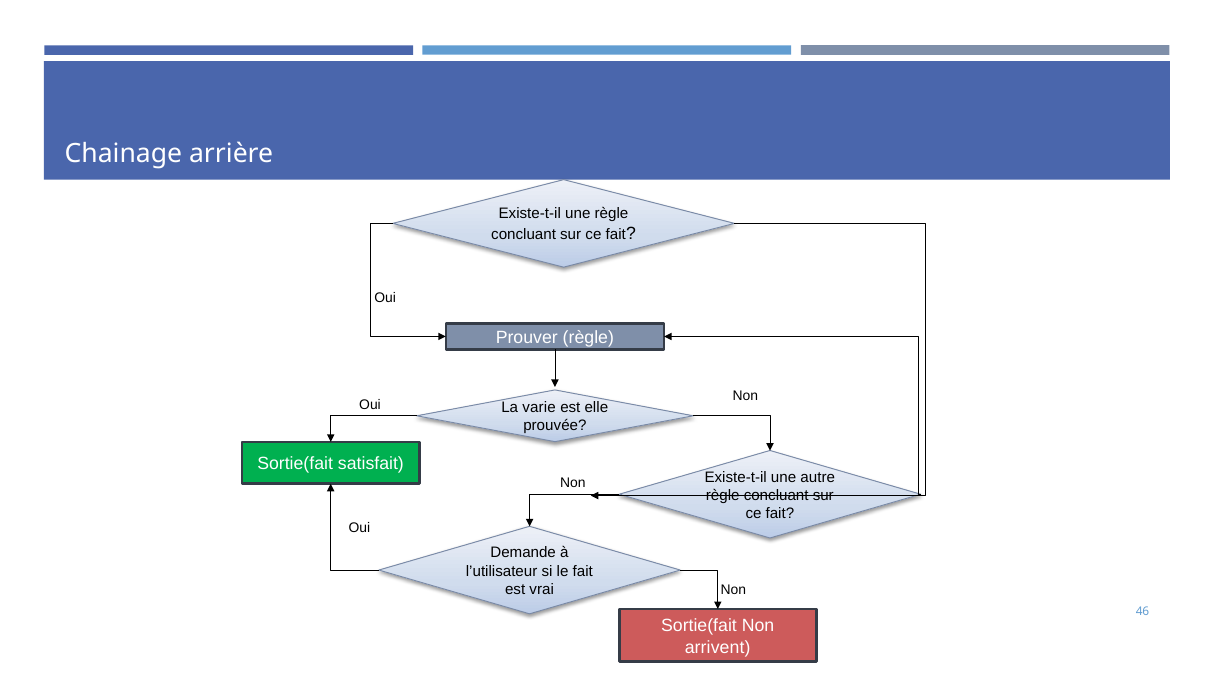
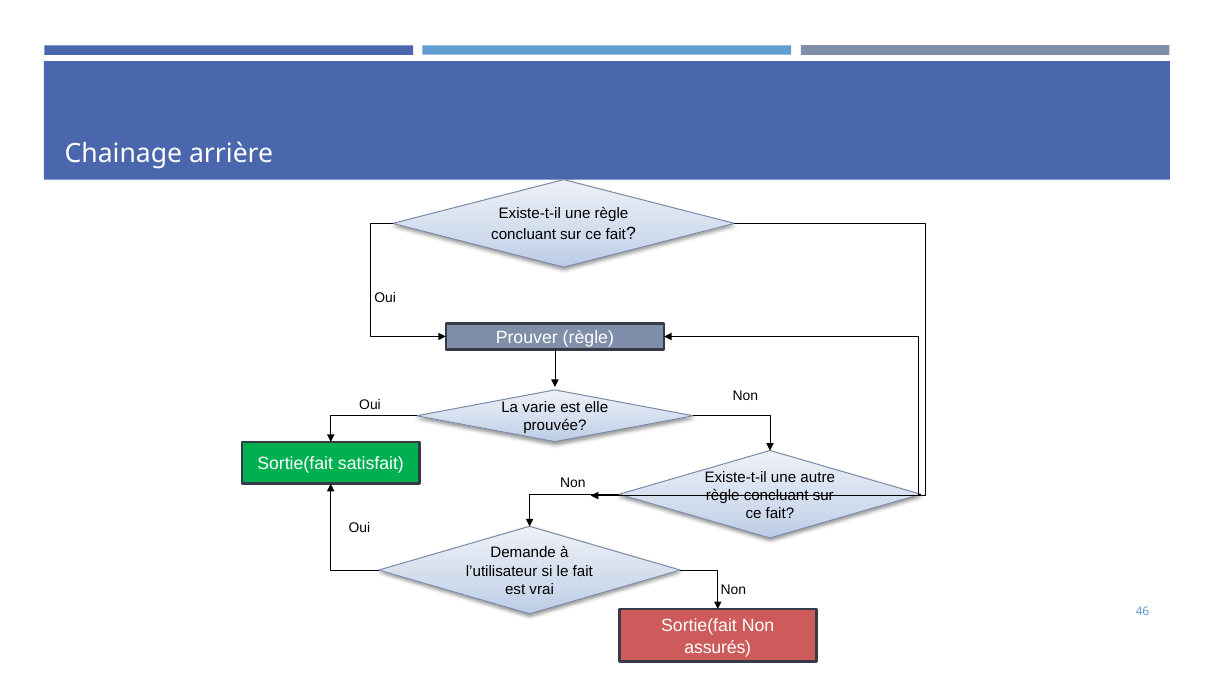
arrivent: arrivent -> assurés
